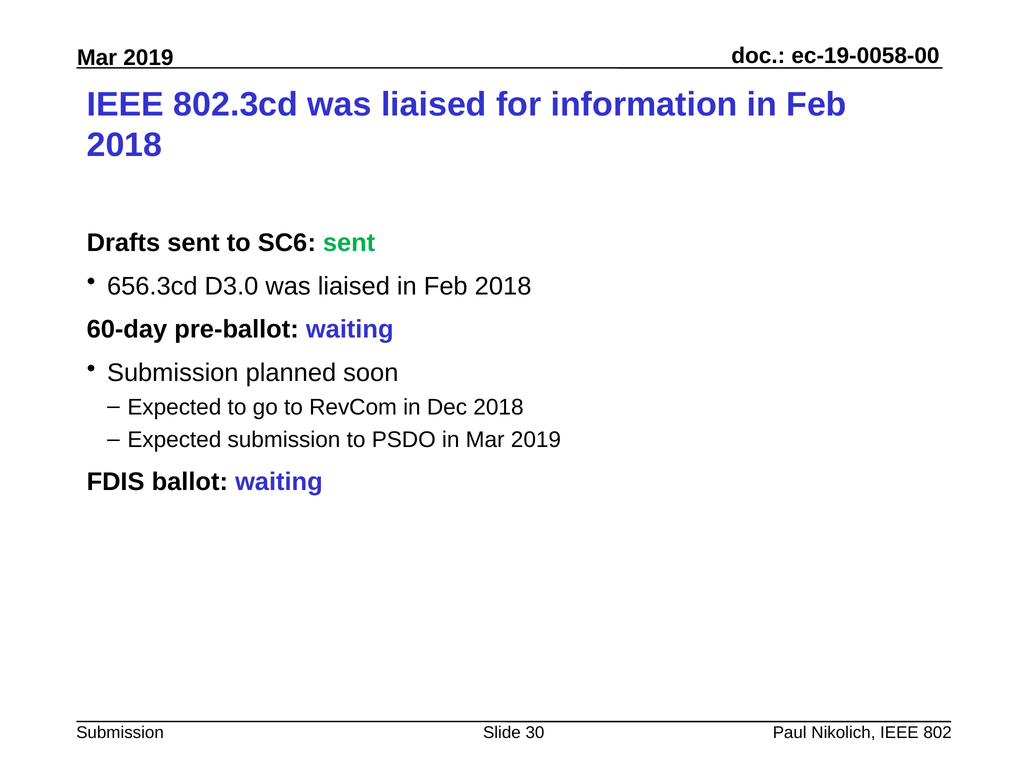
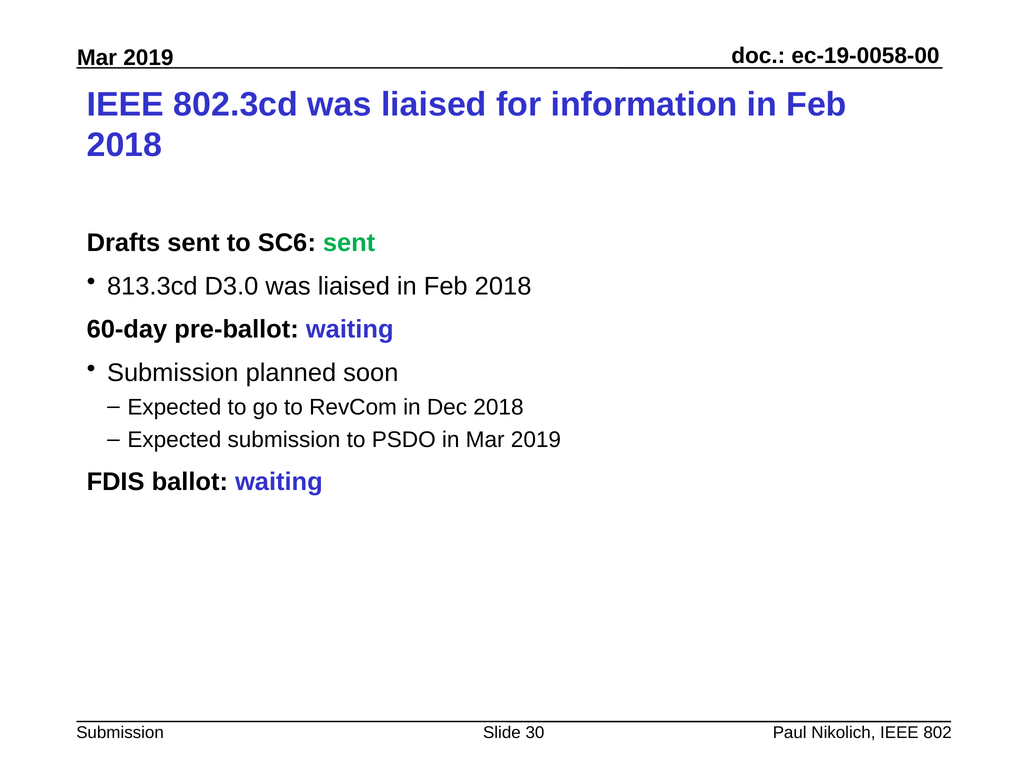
656.3cd: 656.3cd -> 813.3cd
